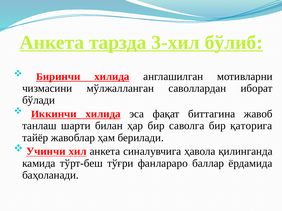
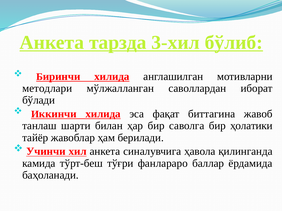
чизмасини: чизмасини -> методлари
қаторига: қаторига -> ҳолатики
